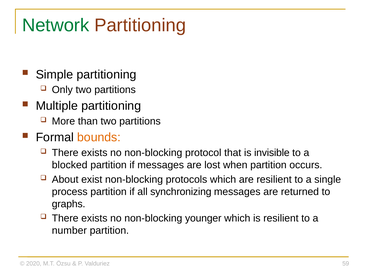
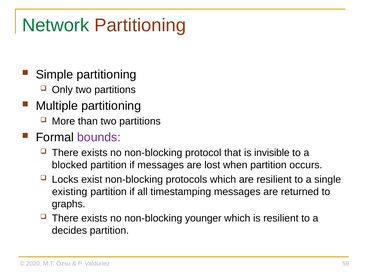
bounds colour: orange -> purple
About: About -> Locks
process: process -> existing
synchronizing: synchronizing -> timestamping
number: number -> decides
